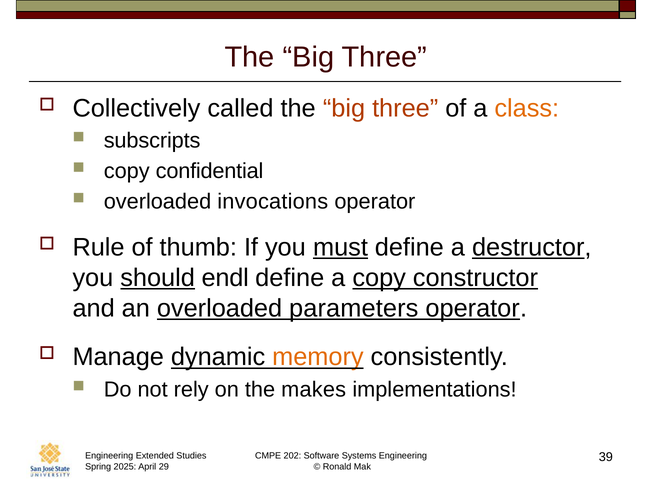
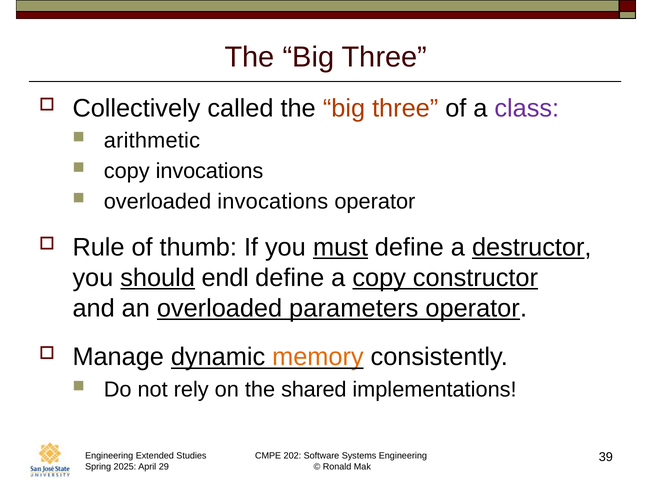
class colour: orange -> purple
subscripts: subscripts -> arithmetic
copy confidential: confidential -> invocations
makes: makes -> shared
